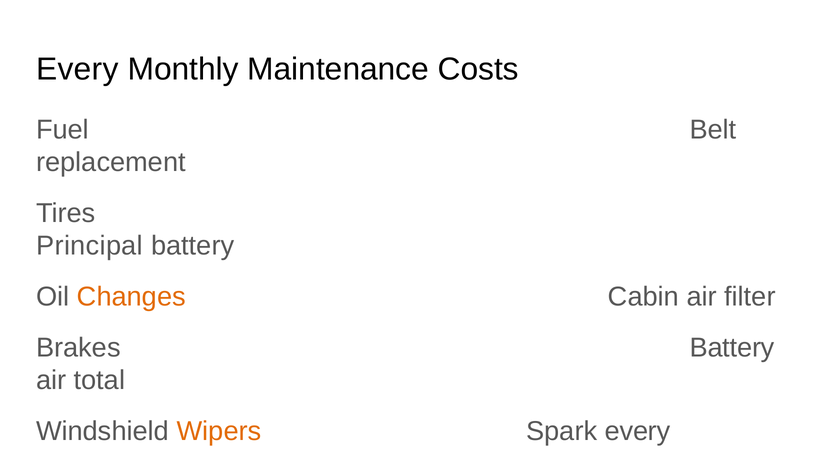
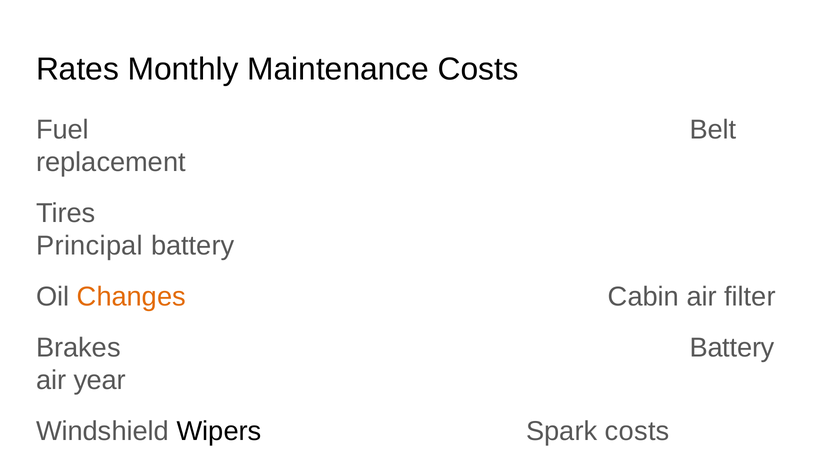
Every at (77, 69): Every -> Rates
total: total -> year
Wipers colour: orange -> black
Spark every: every -> costs
